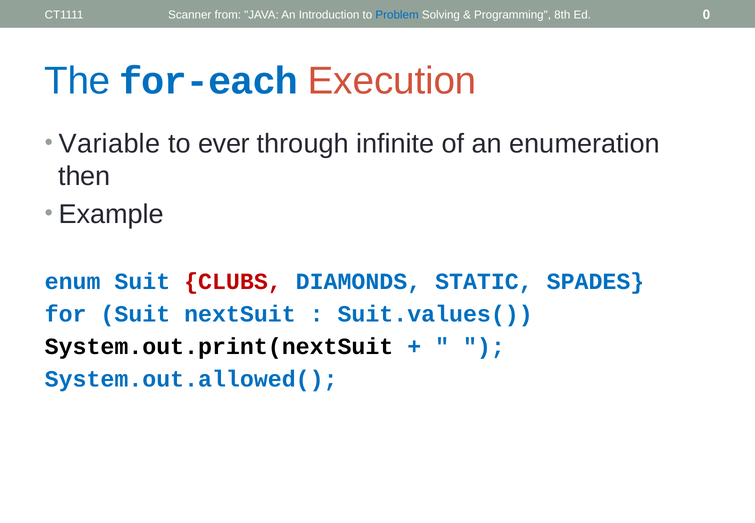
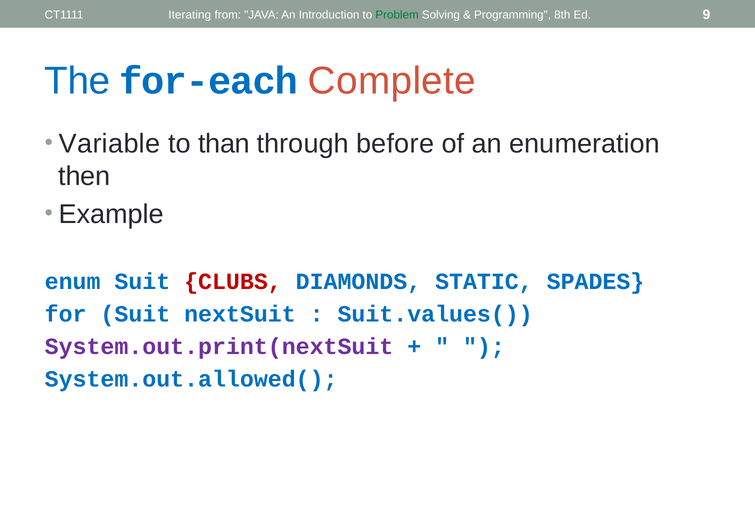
Scanner: Scanner -> Iterating
Problem colour: blue -> green
0: 0 -> 9
Execution: Execution -> Complete
ever: ever -> than
infinite: infinite -> before
System.out.print(nextSuit colour: black -> purple
